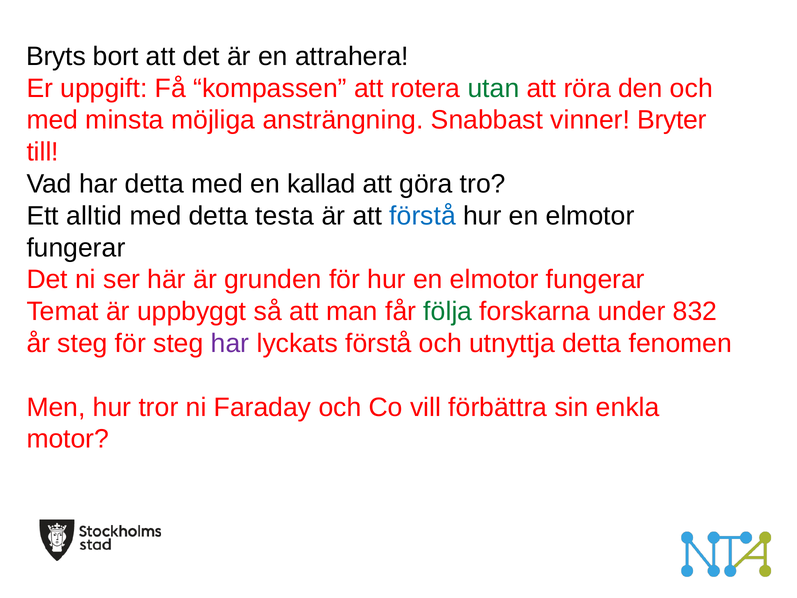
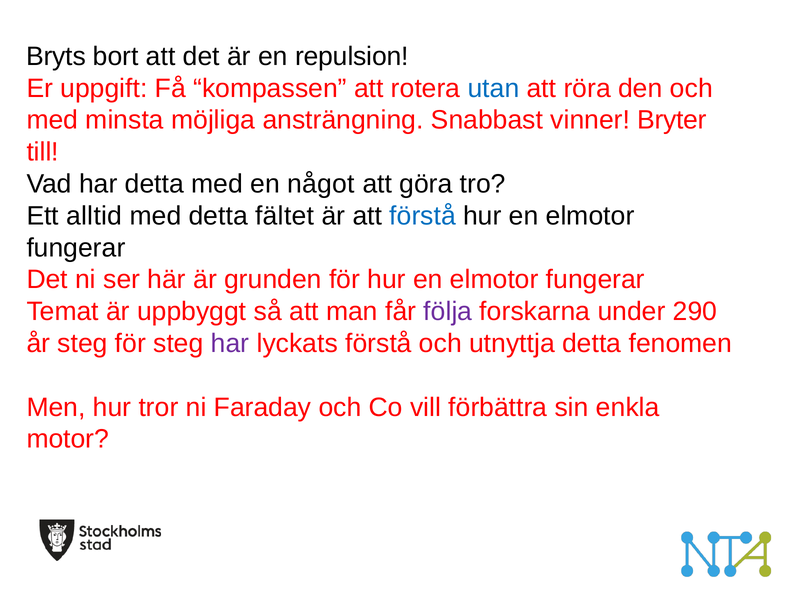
attrahera: attrahera -> repulsion
utan colour: green -> blue
kallad: kallad -> något
testa: testa -> fältet
följa colour: green -> purple
832: 832 -> 290
